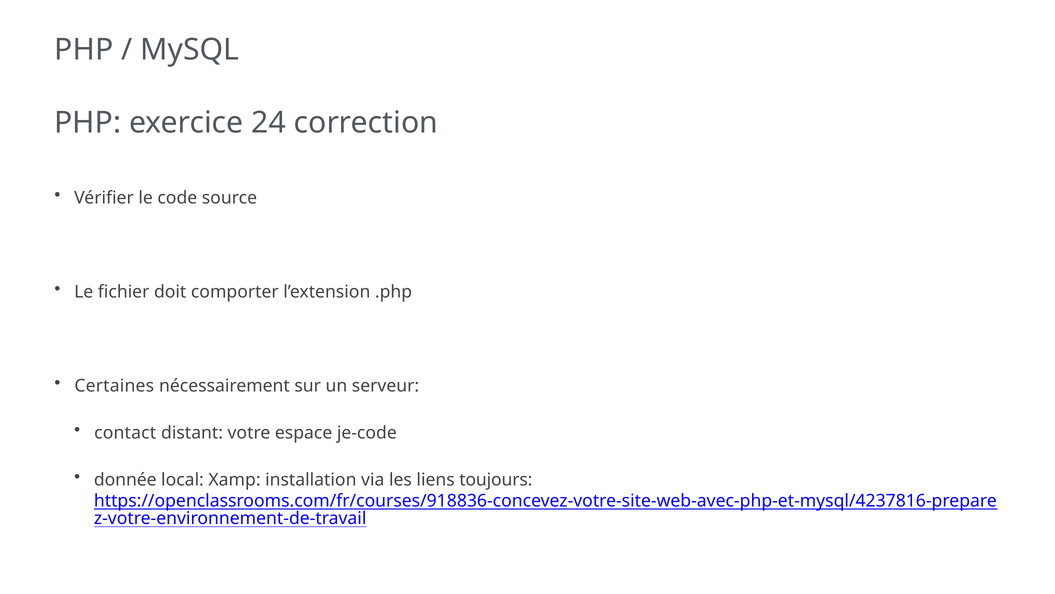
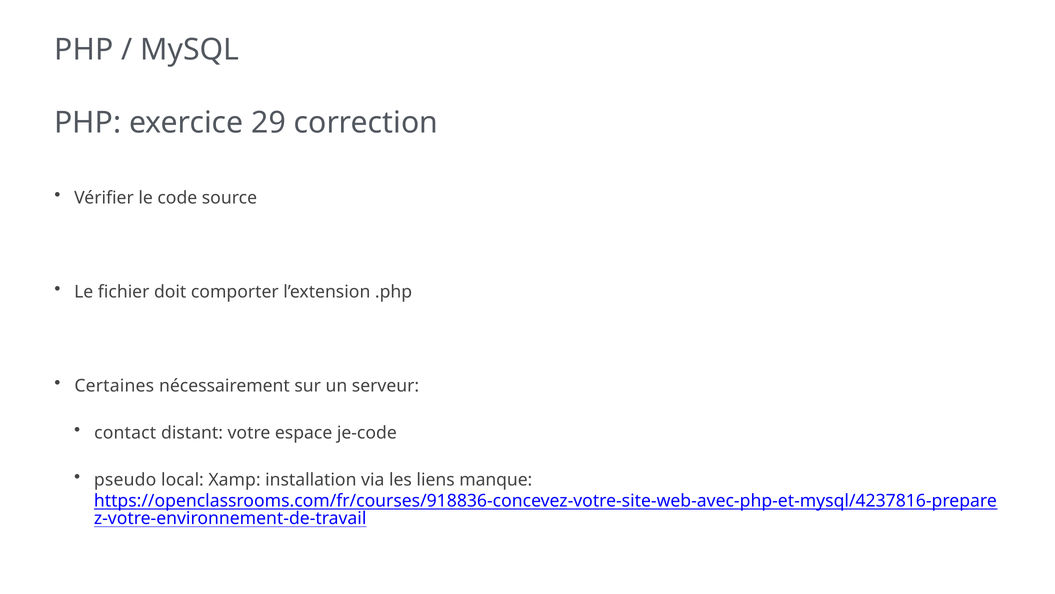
24: 24 -> 29
donnée: donnée -> pseudo
toujours: toujours -> manque
